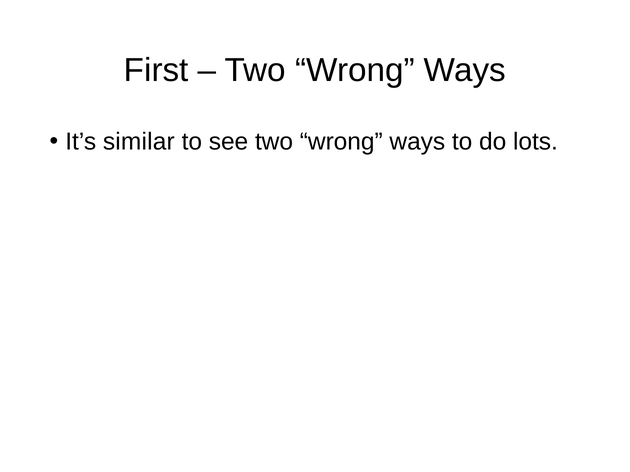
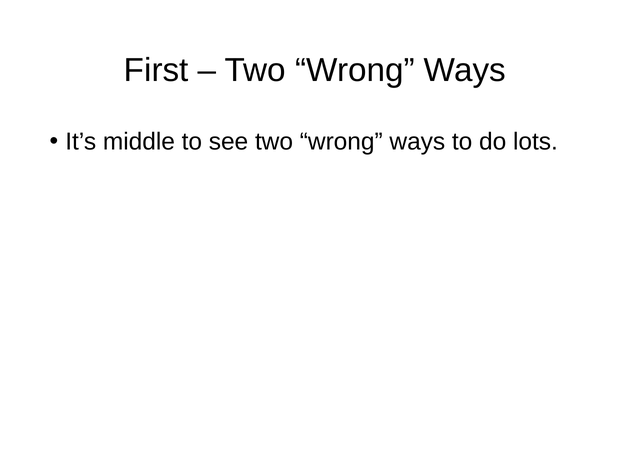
similar: similar -> middle
